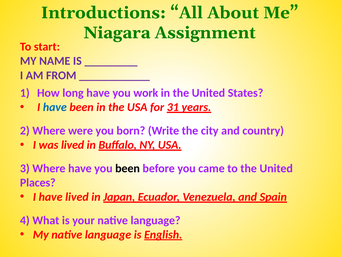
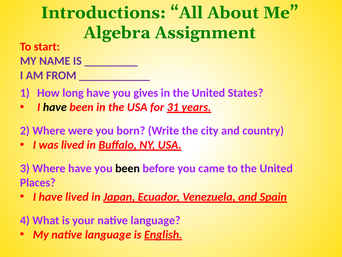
Niagara: Niagara -> Algebra
work: work -> gives
have at (55, 107) colour: blue -> black
